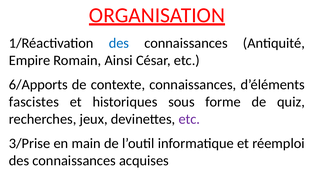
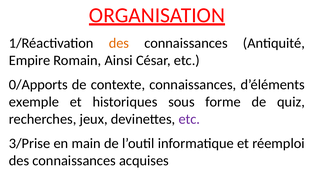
des at (119, 43) colour: blue -> orange
6/Apports: 6/Apports -> 0/Apports
fascistes: fascistes -> exemple
